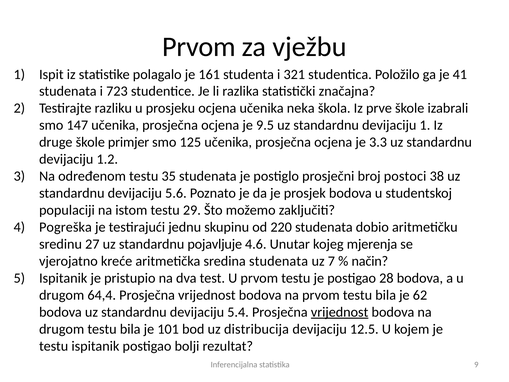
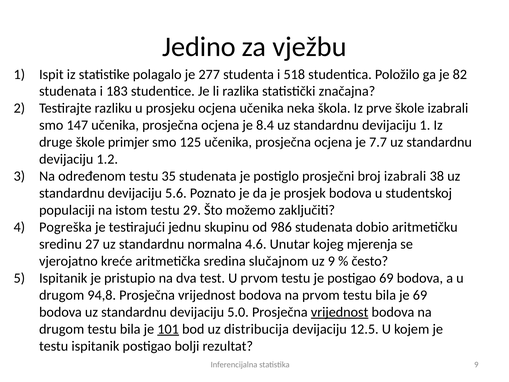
Prvom at (199, 47): Prvom -> Jedino
161: 161 -> 277
321: 321 -> 518
41: 41 -> 82
723: 723 -> 183
9.5: 9.5 -> 8.4
3.3: 3.3 -> 7.7
broj postoci: postoci -> izabrali
220: 220 -> 986
pojavljuje: pojavljuje -> normalna
sredina studenata: studenata -> slučajnom
uz 7: 7 -> 9
način: način -> često
postigao 28: 28 -> 69
64,4: 64,4 -> 94,8
je 62: 62 -> 69
5.4: 5.4 -> 5.0
101 underline: none -> present
